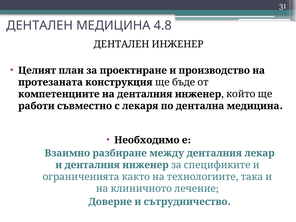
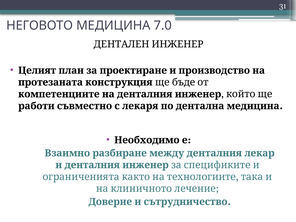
ДЕНТАЛЕН: ДЕНТАЛЕН -> НЕГОВОТО
4.8: 4.8 -> 7.0
